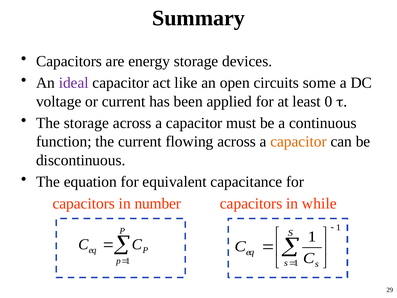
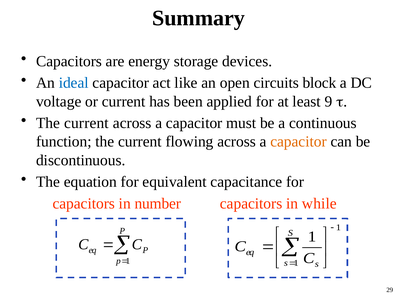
ideal colour: purple -> blue
some: some -> block
0: 0 -> 9
storage at (86, 123): storage -> current
